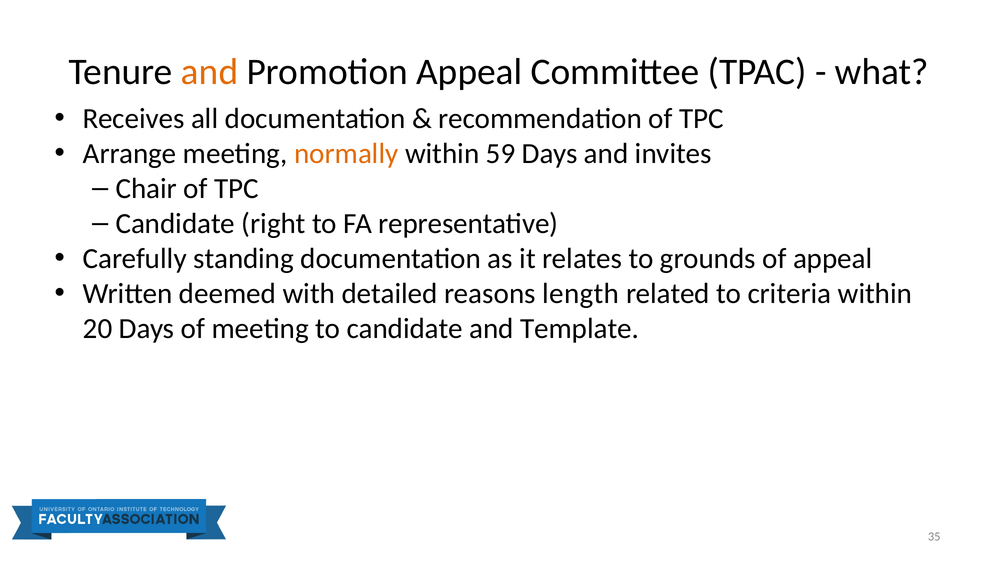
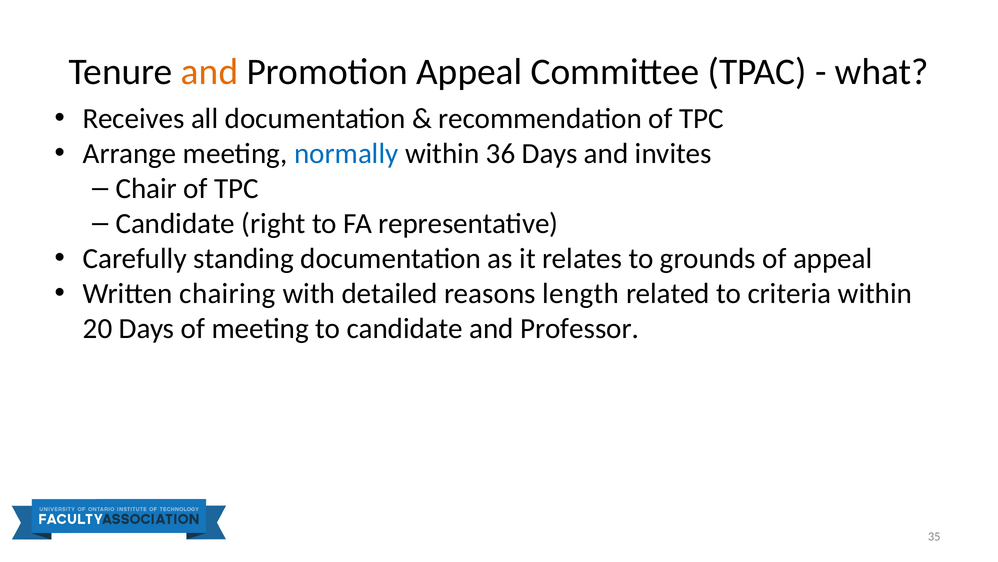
normally colour: orange -> blue
59: 59 -> 36
deemed: deemed -> chairing
Template: Template -> Professor
